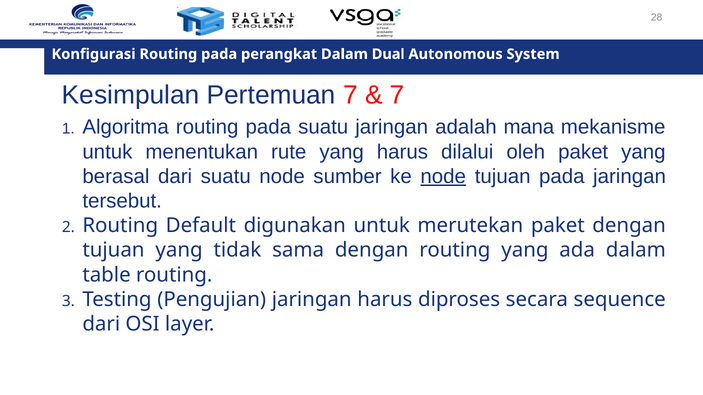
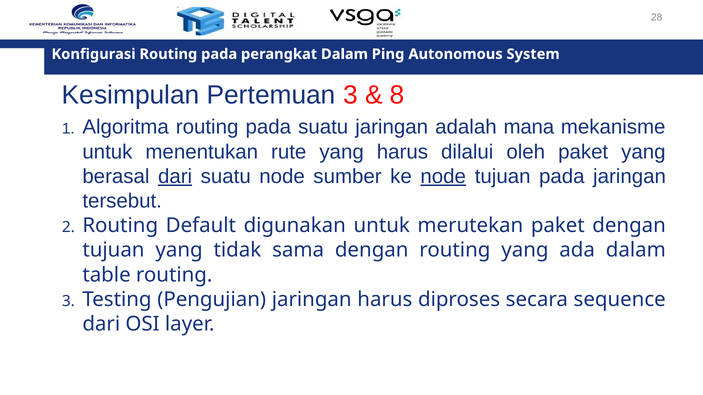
Dual: Dual -> Ping
Pertemuan 7: 7 -> 3
7 at (397, 95): 7 -> 8
dari at (175, 177) underline: none -> present
